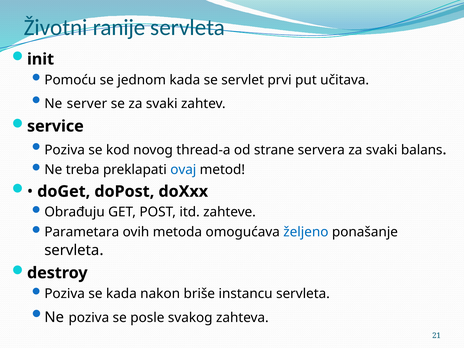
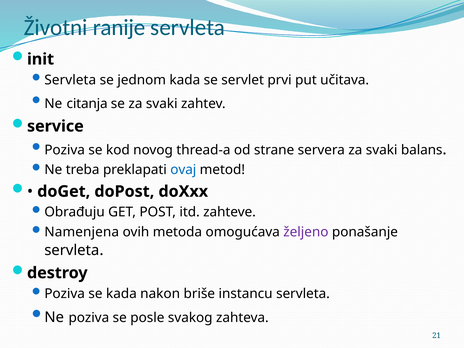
Pomoću at (70, 80): Pomoću -> Servleta
server: server -> citanja
Parametara: Parametara -> Namenjena
željeno colour: blue -> purple
